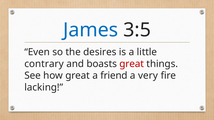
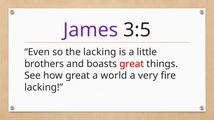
James colour: blue -> purple
the desires: desires -> lacking
contrary: contrary -> brothers
friend: friend -> world
